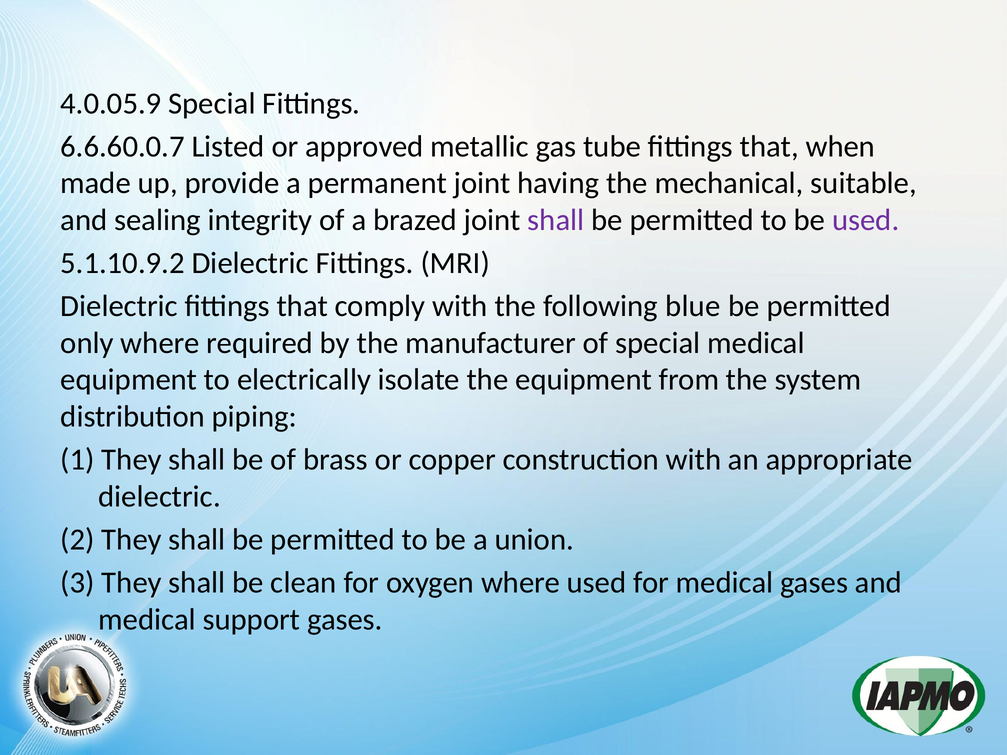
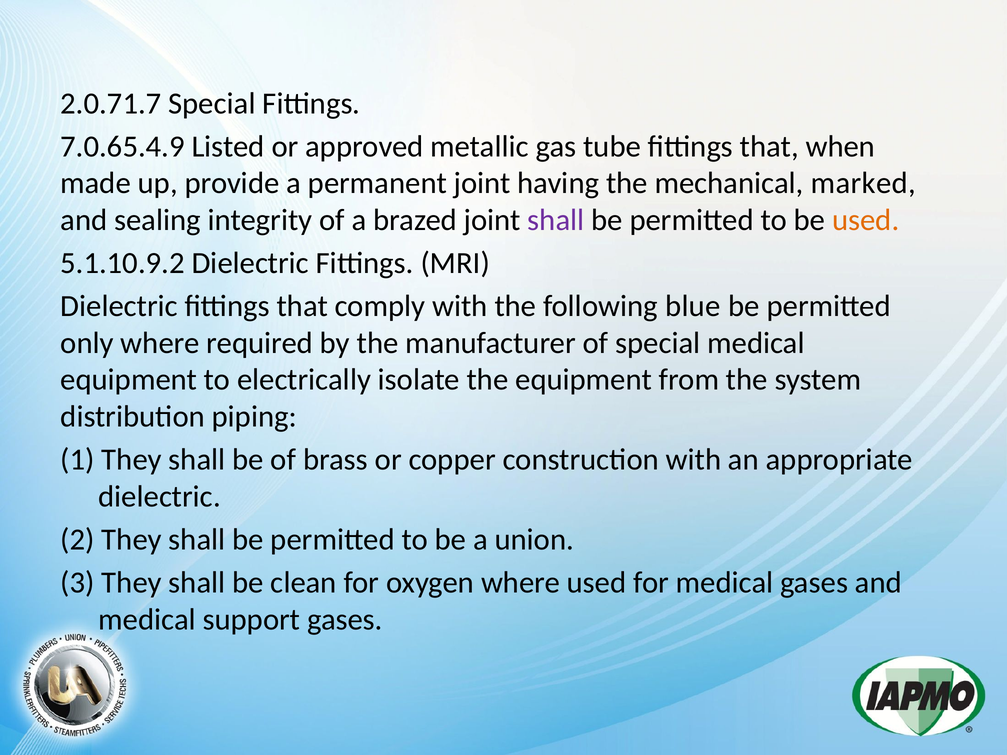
4.0.05.9: 4.0.05.9 -> 2.0.71.7
6.6.60.0.7: 6.6.60.0.7 -> 7.0.65.4.9
suitable: suitable -> marked
used at (866, 220) colour: purple -> orange
